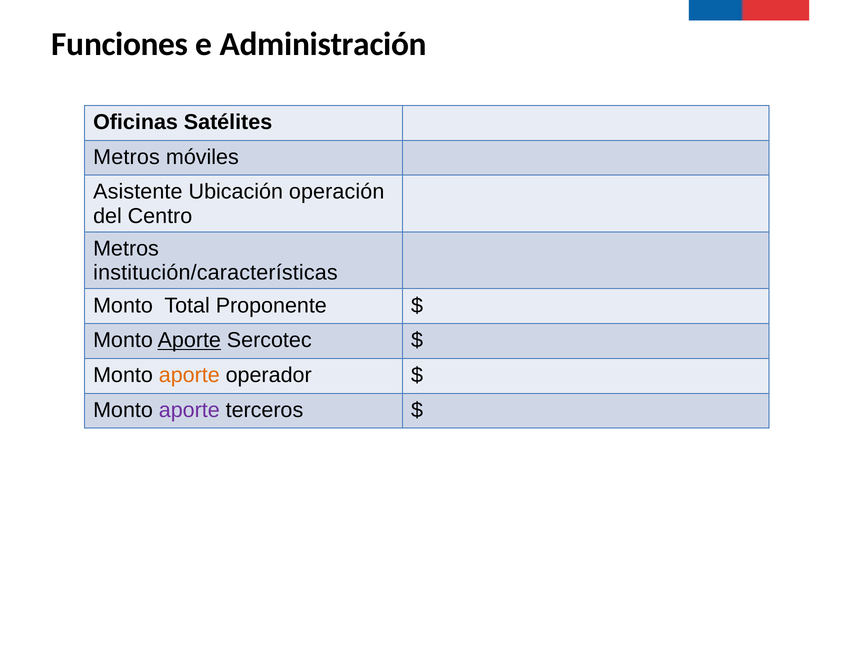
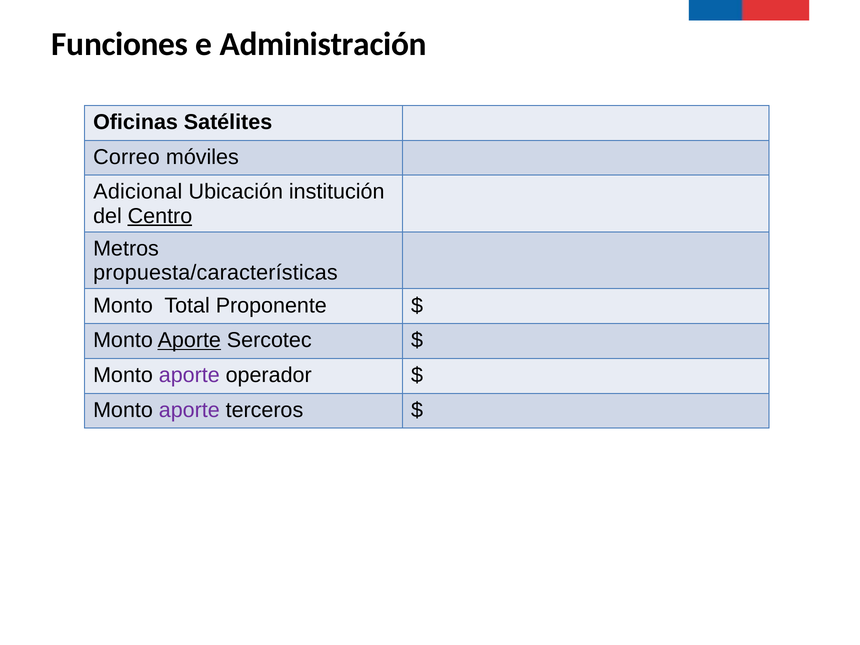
Metros at (127, 157): Metros -> Correo
Asistente: Asistente -> Adicional
operación: operación -> institución
Centro underline: none -> present
institución/características: institución/características -> propuesta/características
aporte at (189, 375) colour: orange -> purple
